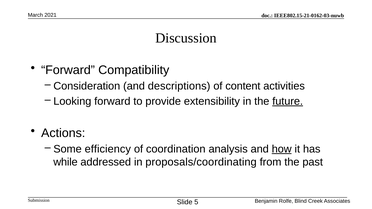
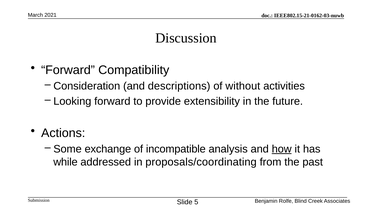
content: content -> without
future underline: present -> none
efficiency: efficiency -> exchange
coordination: coordination -> incompatible
